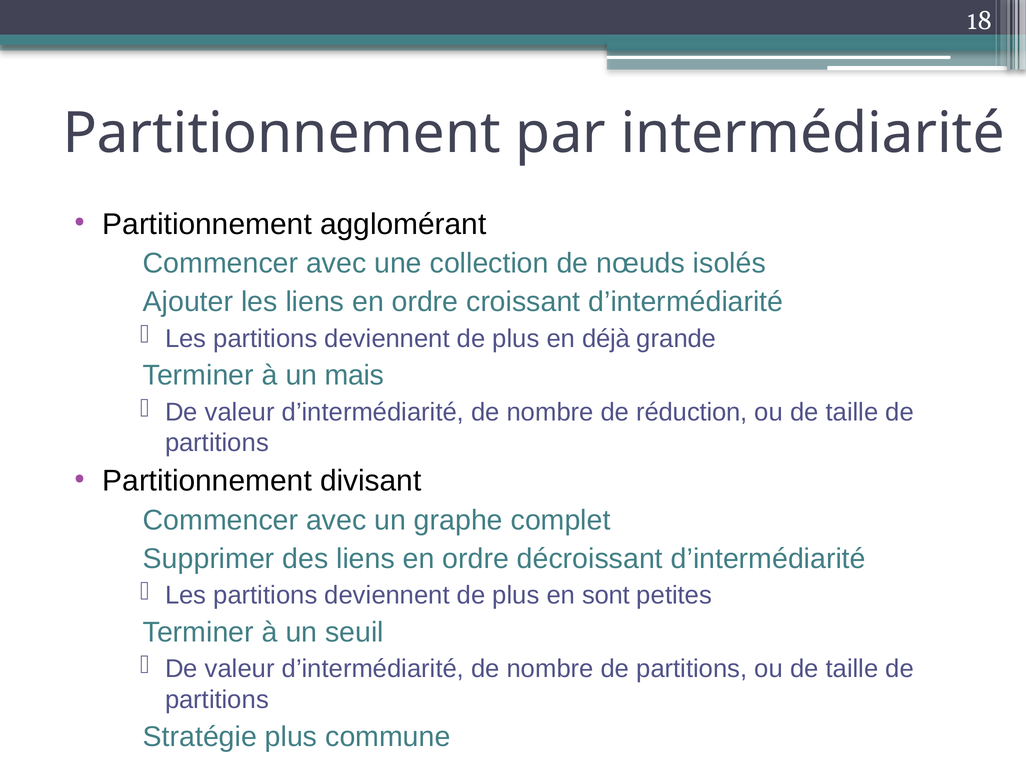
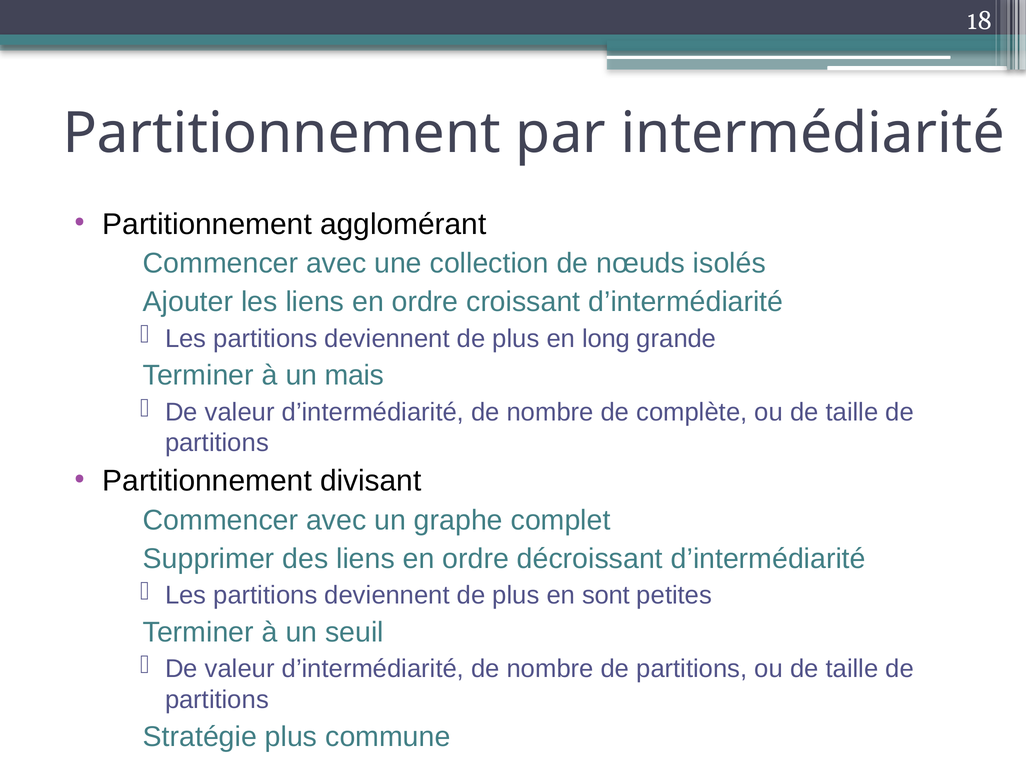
déjà: déjà -> long
réduction: réduction -> complète
